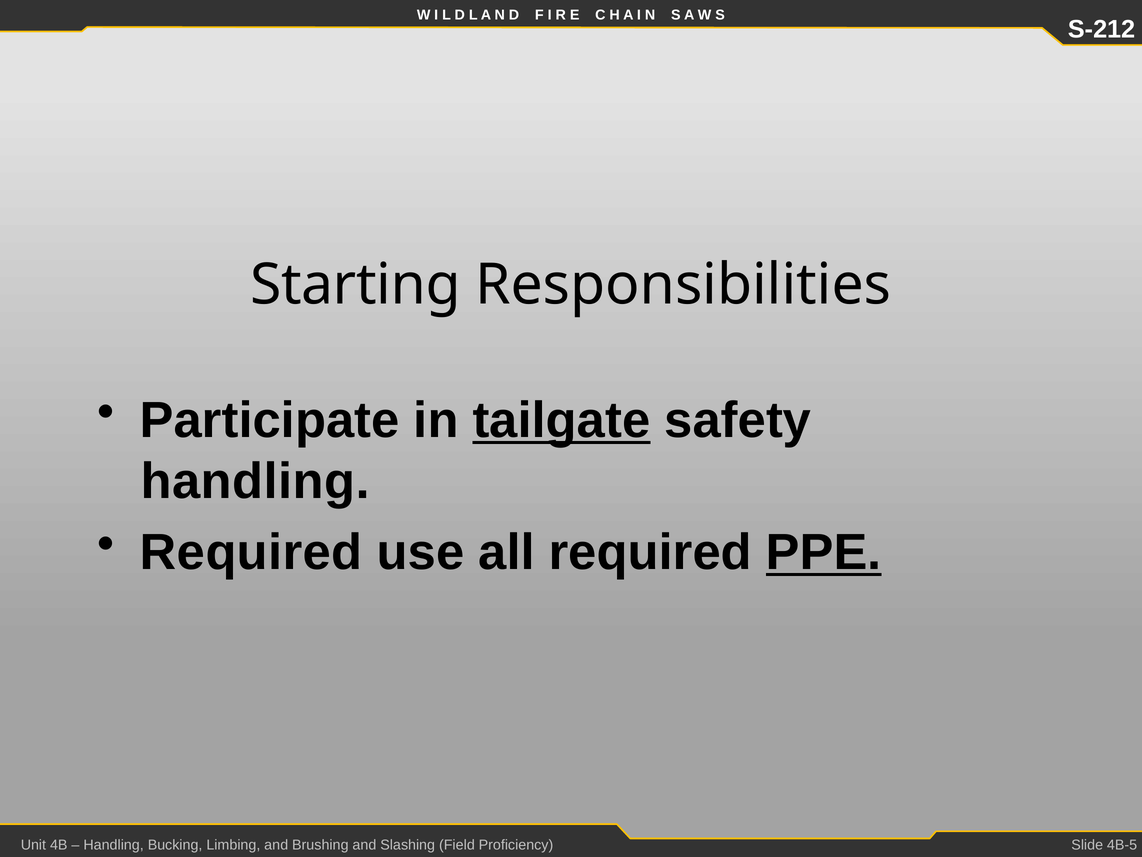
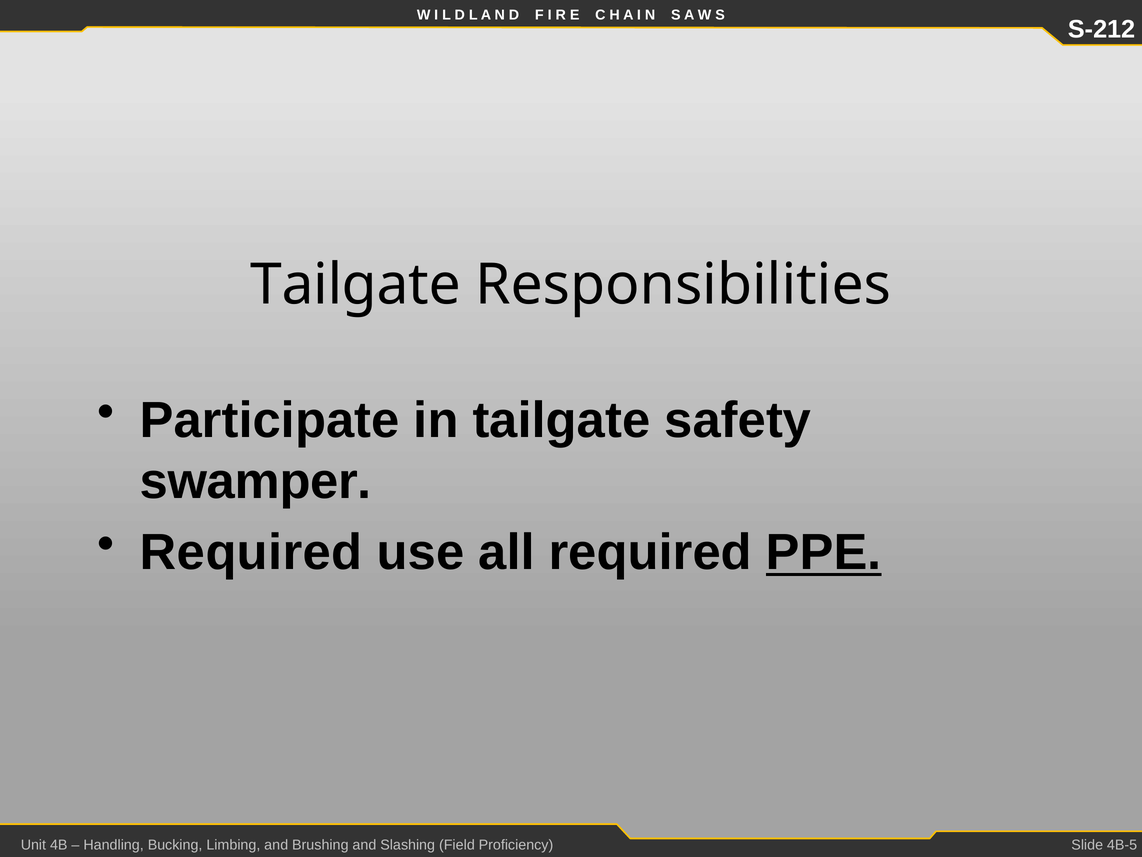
Starting at (355, 285): Starting -> Tailgate
tailgate at (561, 420) underline: present -> none
handling at (255, 481): handling -> swamper
